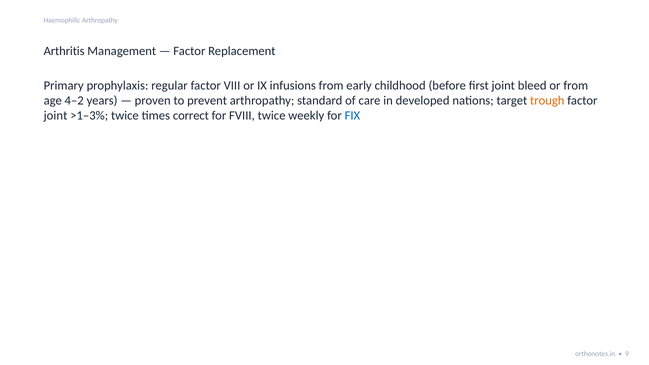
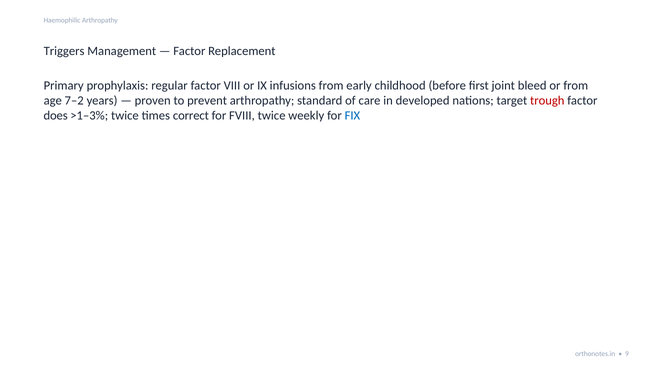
Arthritis: Arthritis -> Triggers
4–2: 4–2 -> 7–2
trough colour: orange -> red
joint at (56, 116): joint -> does
